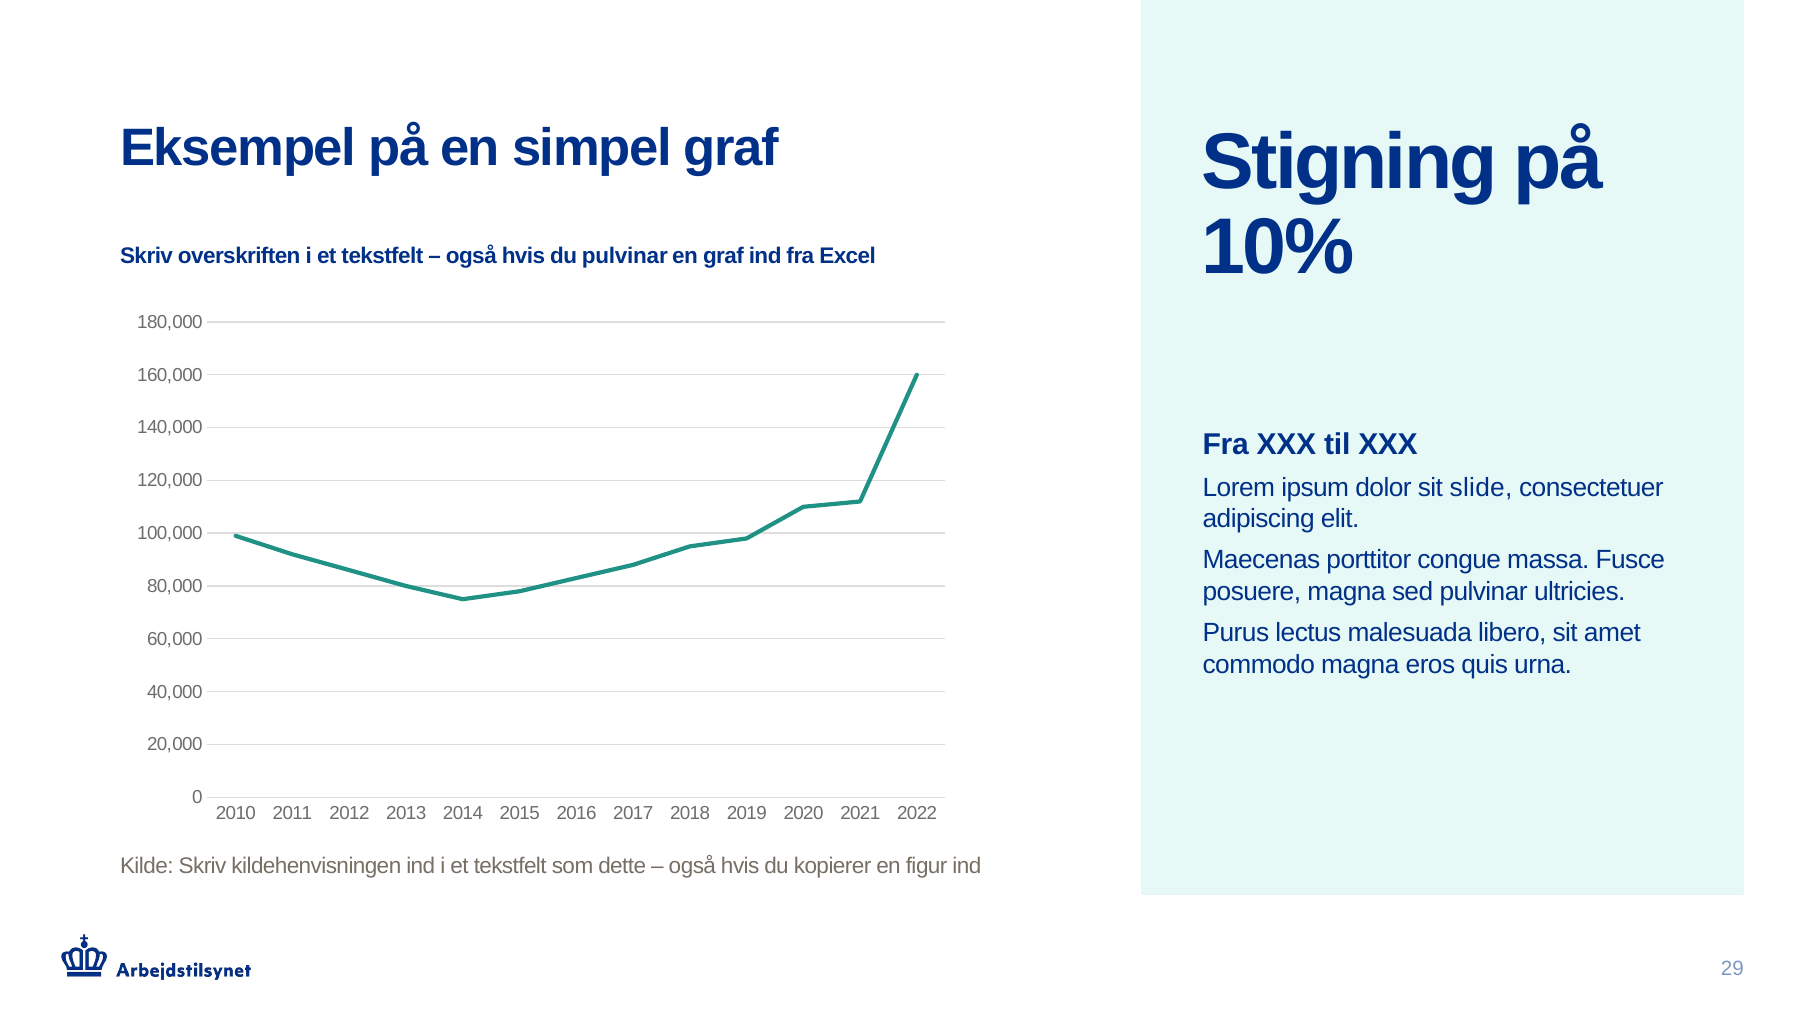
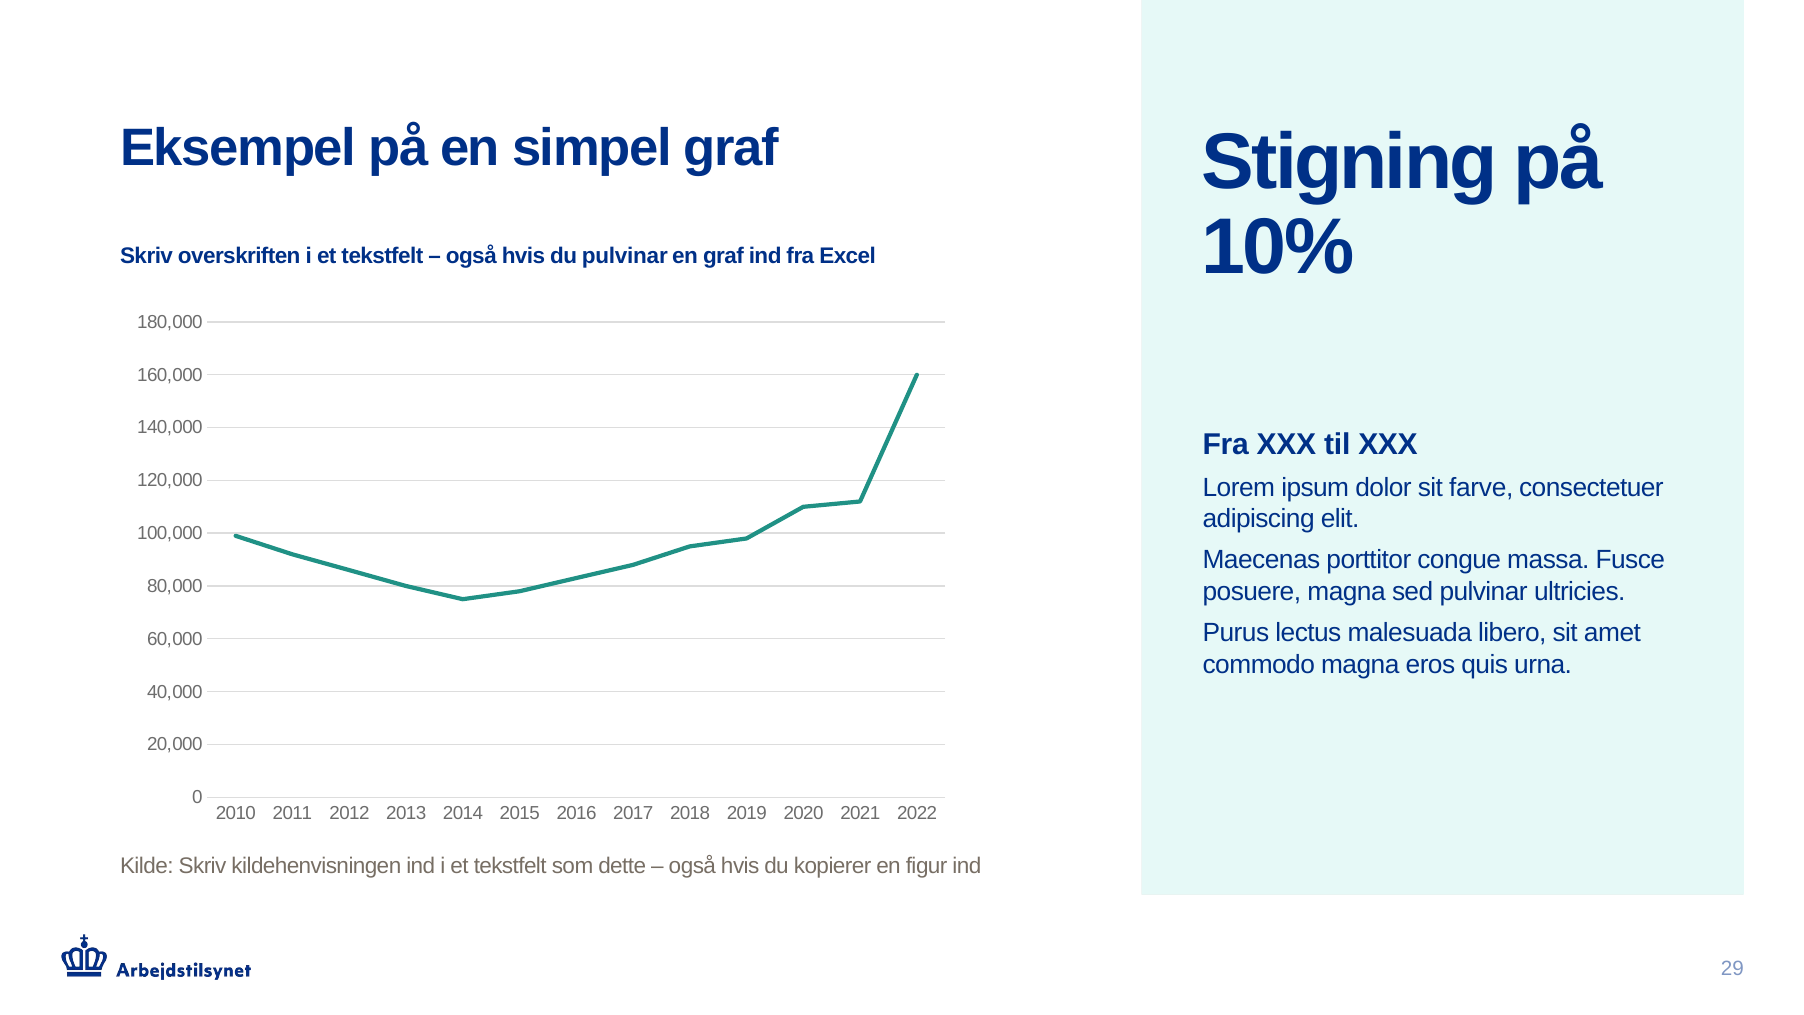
slide: slide -> farve
